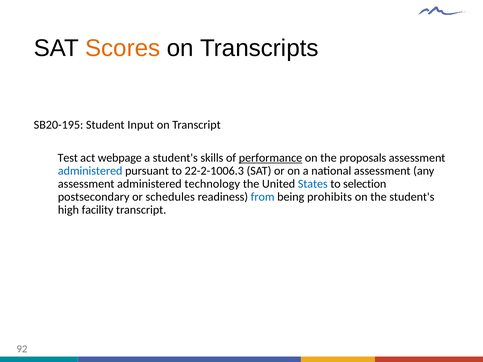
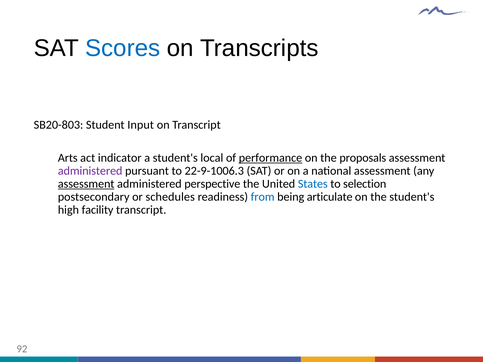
Scores colour: orange -> blue
SB20-195: SB20-195 -> SB20-803
Test: Test -> Arts
webpage: webpage -> indicator
skills: skills -> local
administered at (90, 171) colour: blue -> purple
22-2-1006.3: 22-2-1006.3 -> 22-9-1006.3
assessment at (86, 184) underline: none -> present
technology: technology -> perspective
prohibits: prohibits -> articulate
